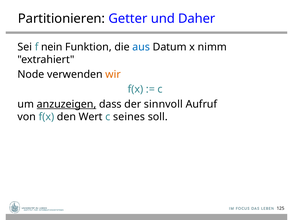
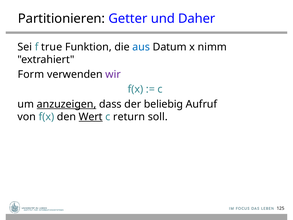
nein: nein -> true
Node: Node -> Form
wir colour: orange -> purple
sinnvoll: sinnvoll -> beliebig
Wert underline: none -> present
seines: seines -> return
